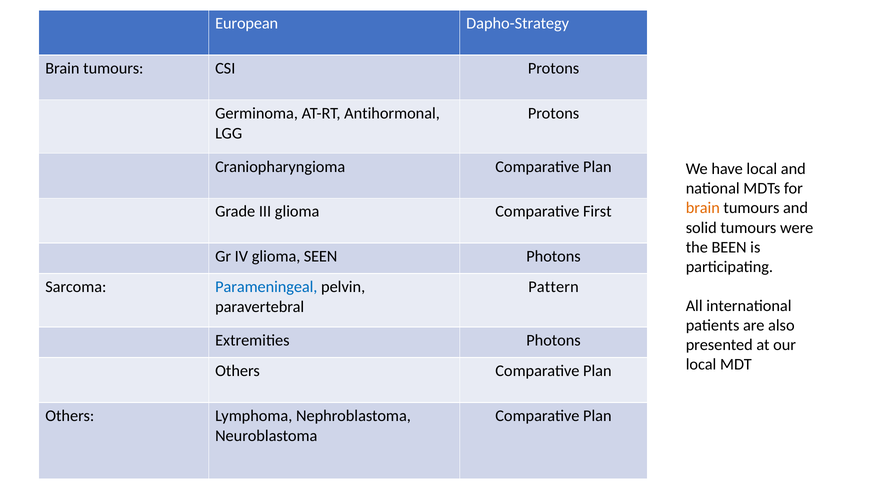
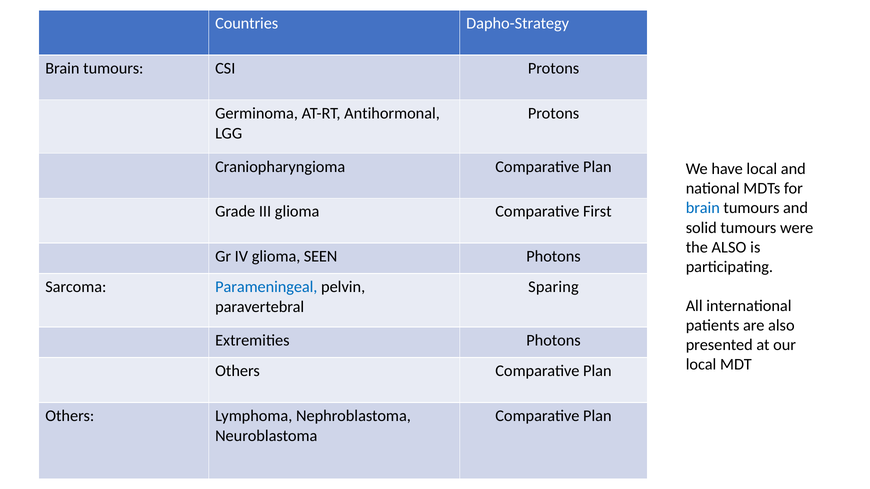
European: European -> Countries
brain at (703, 208) colour: orange -> blue
the BEEN: BEEN -> ALSO
Pattern: Pattern -> Sparing
